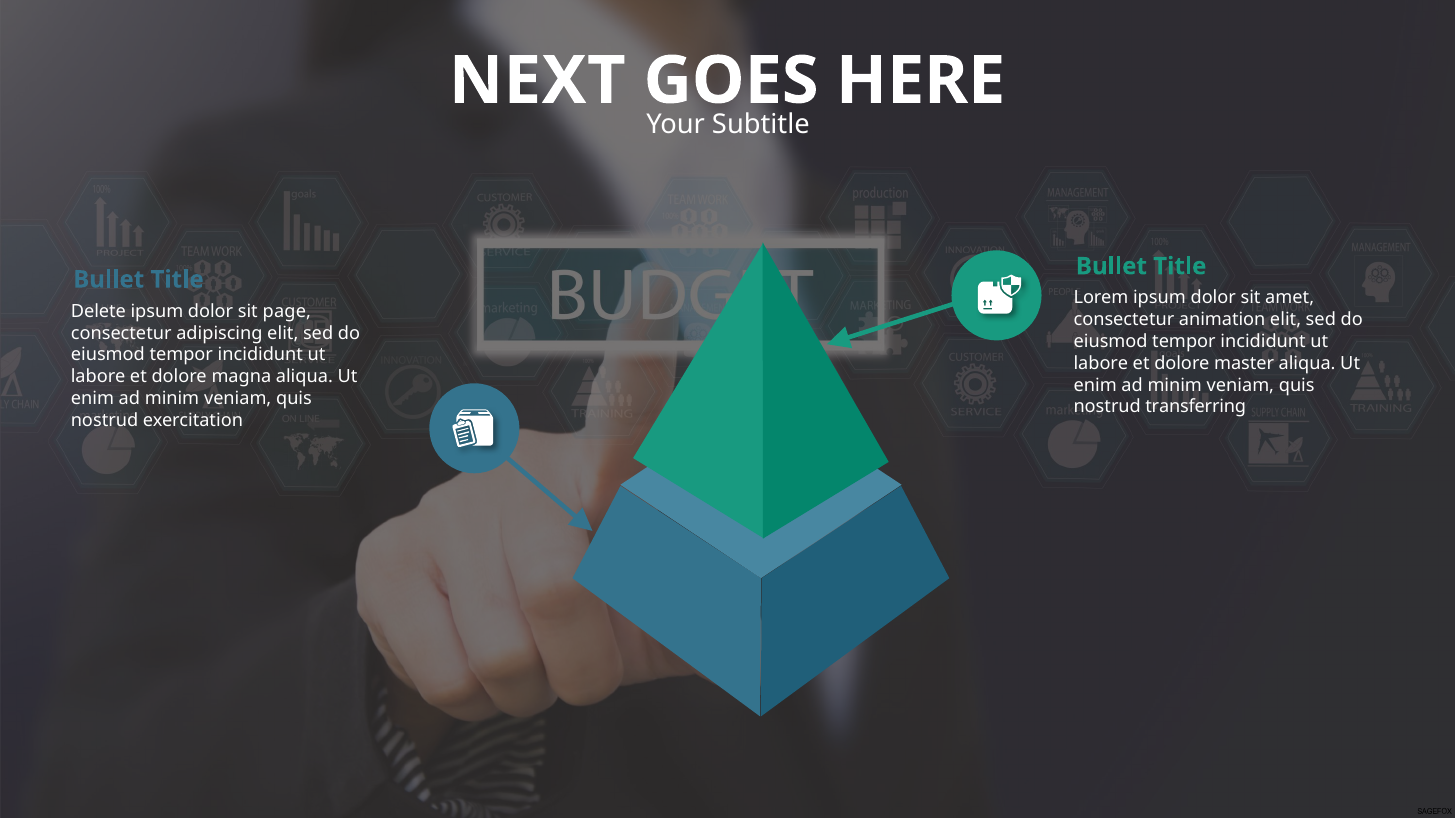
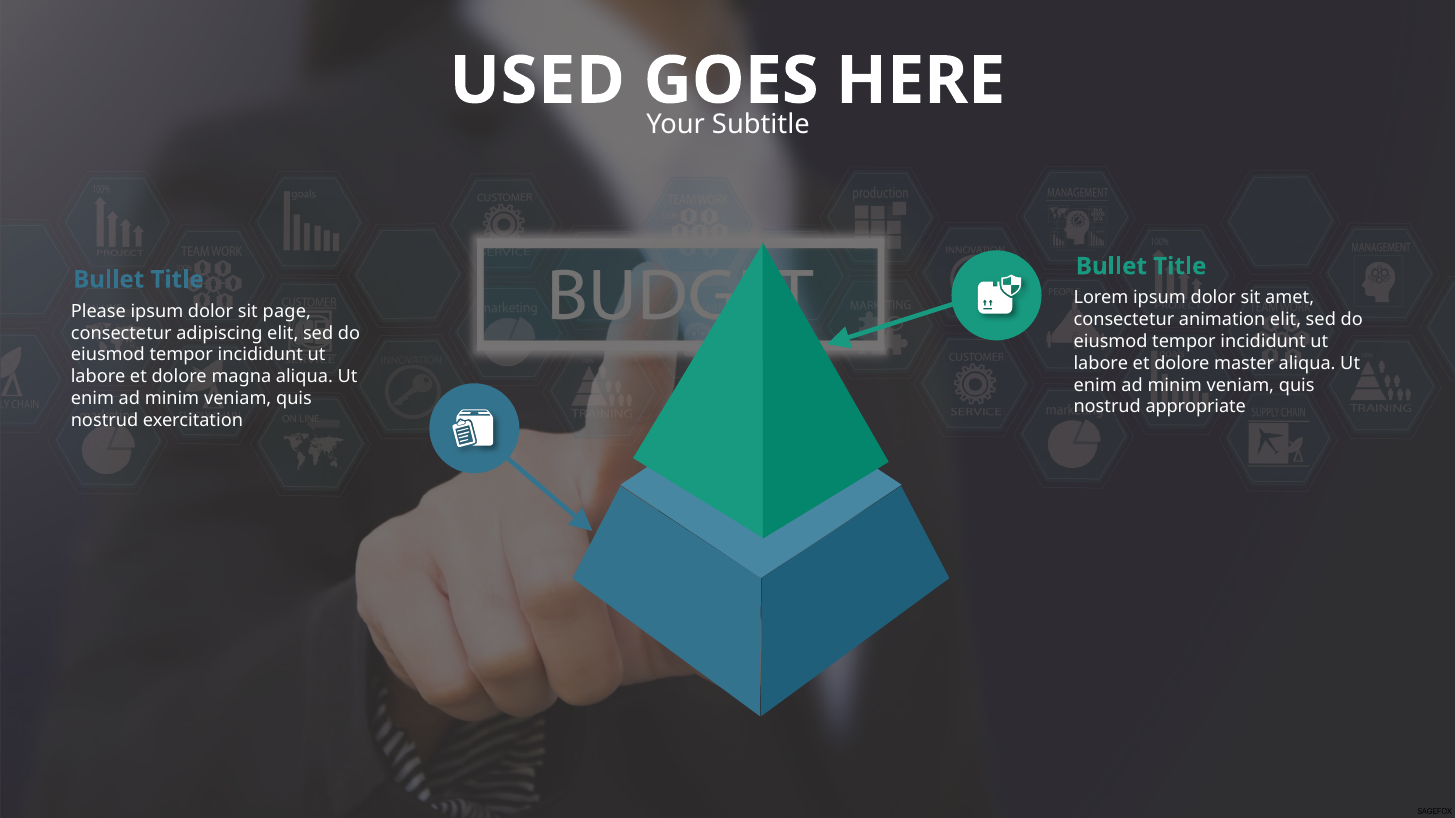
NEXT: NEXT -> USED
Delete: Delete -> Please
transferring: transferring -> appropriate
